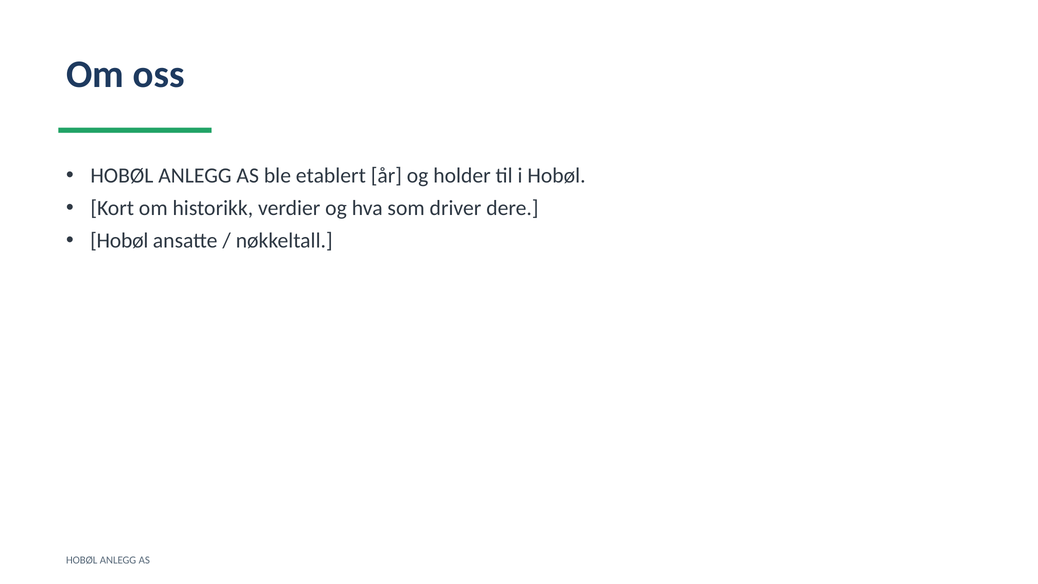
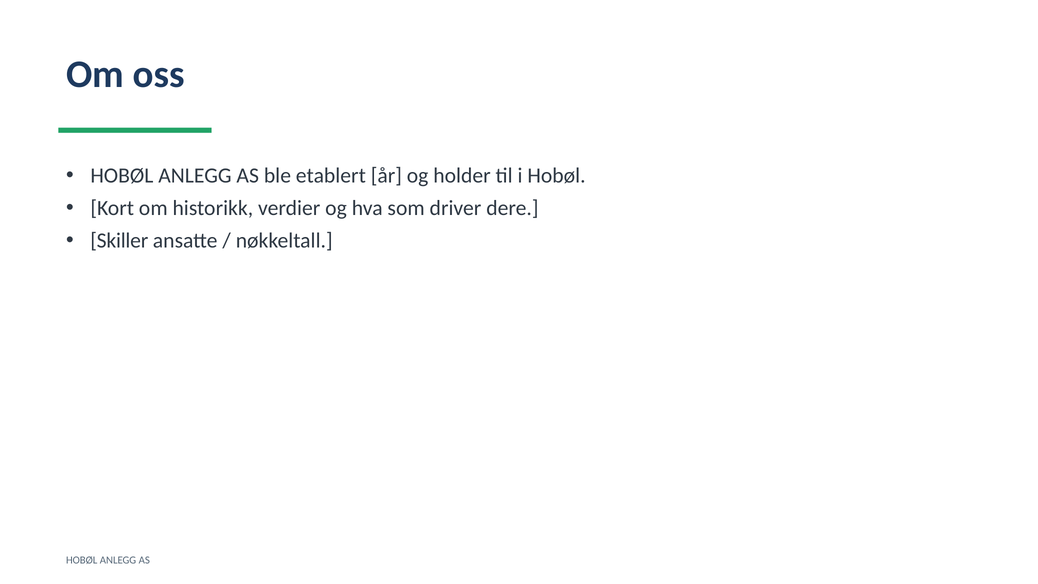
Hobøl at (119, 241): Hobøl -> Skiller
